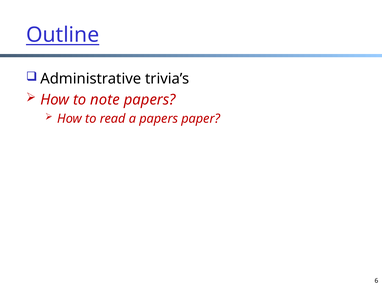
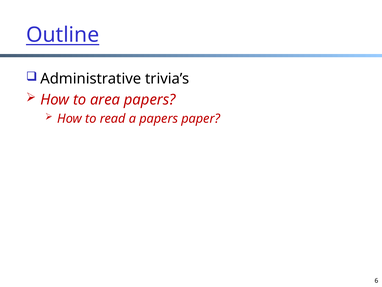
note: note -> area
